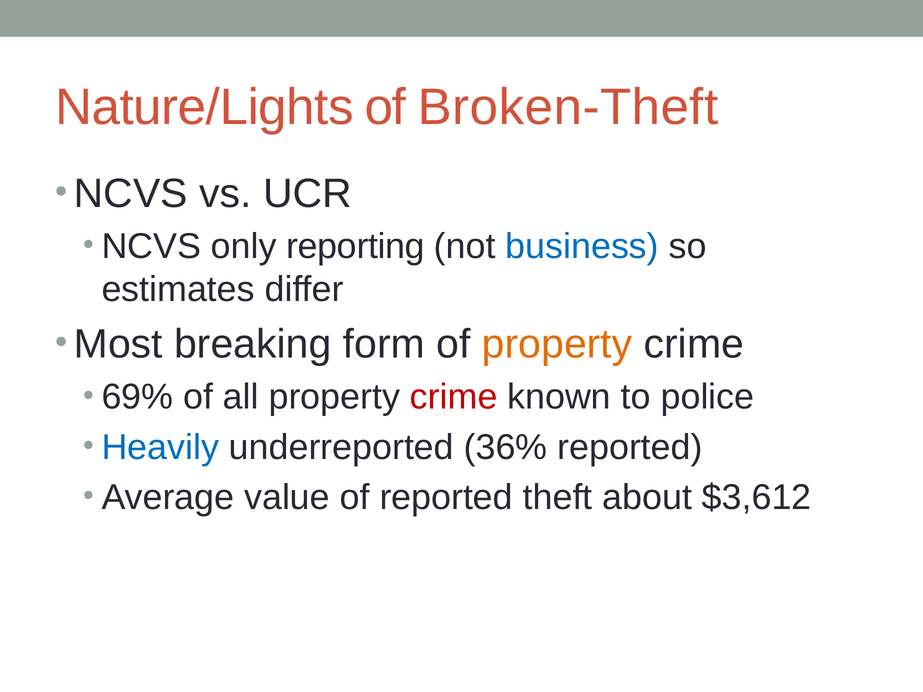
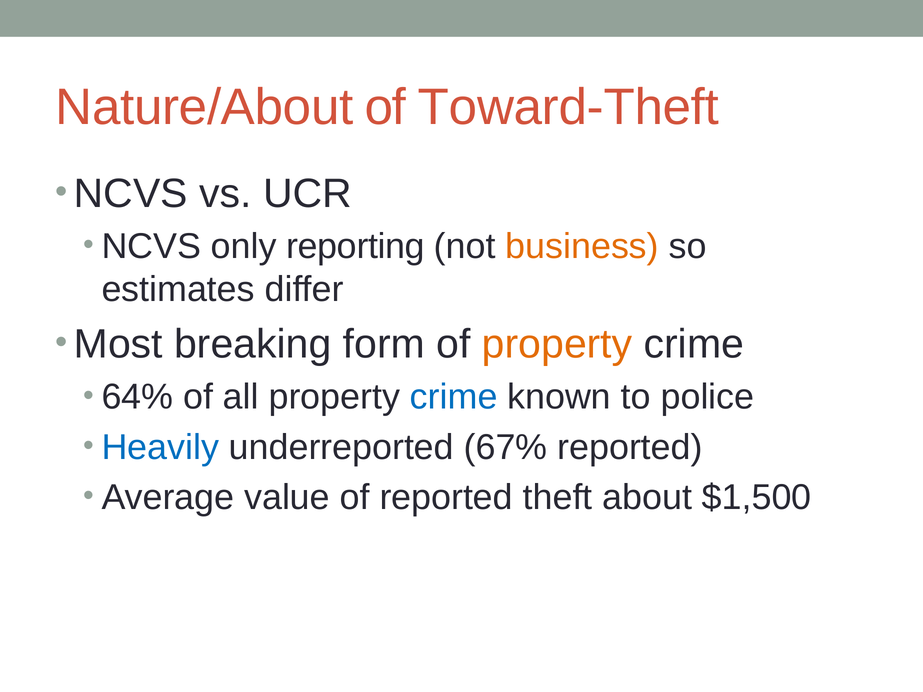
Nature/Lights: Nature/Lights -> Nature/About
Broken-Theft: Broken-Theft -> Toward-Theft
business colour: blue -> orange
69%: 69% -> 64%
crime at (454, 397) colour: red -> blue
36%: 36% -> 67%
$3,612: $3,612 -> $1,500
